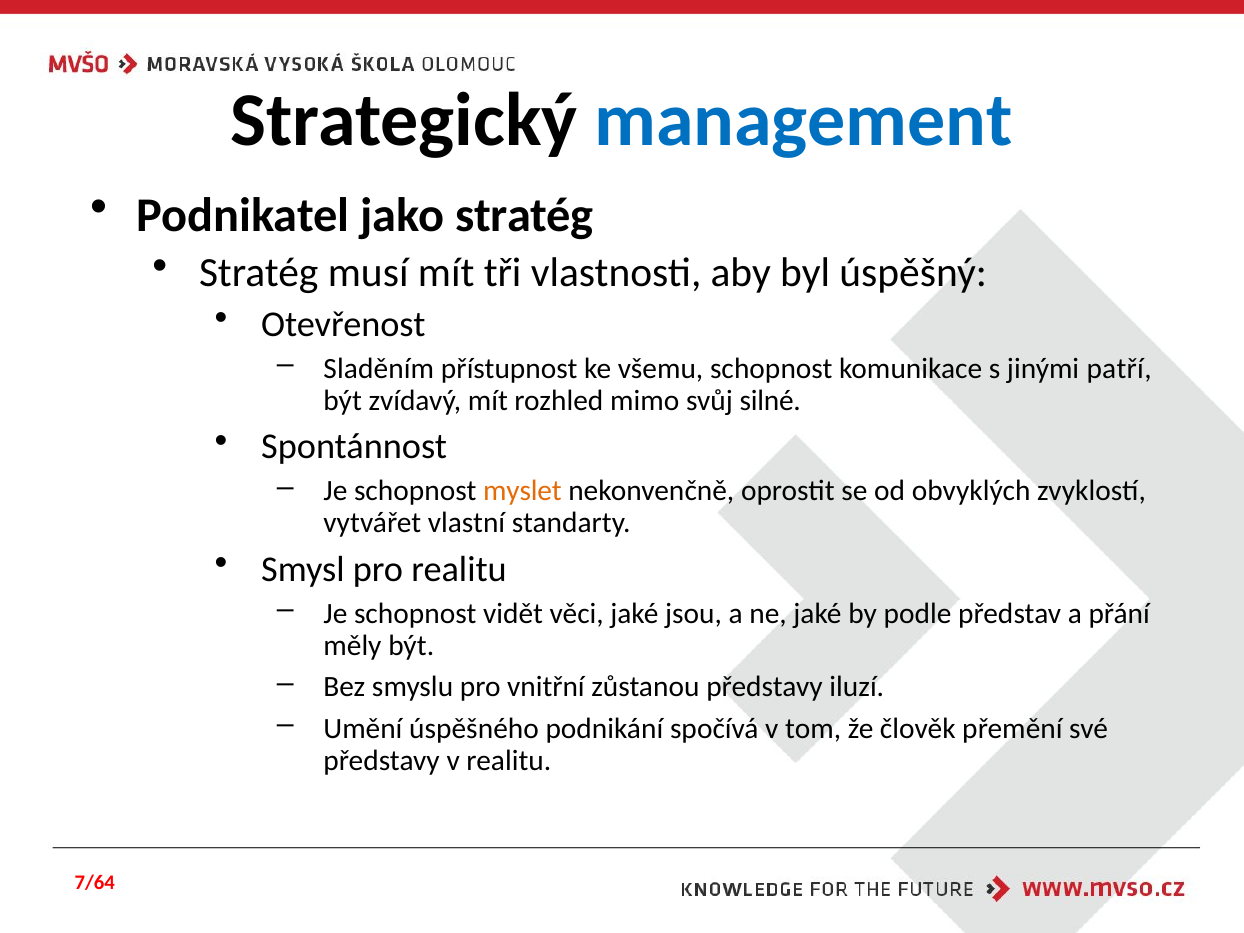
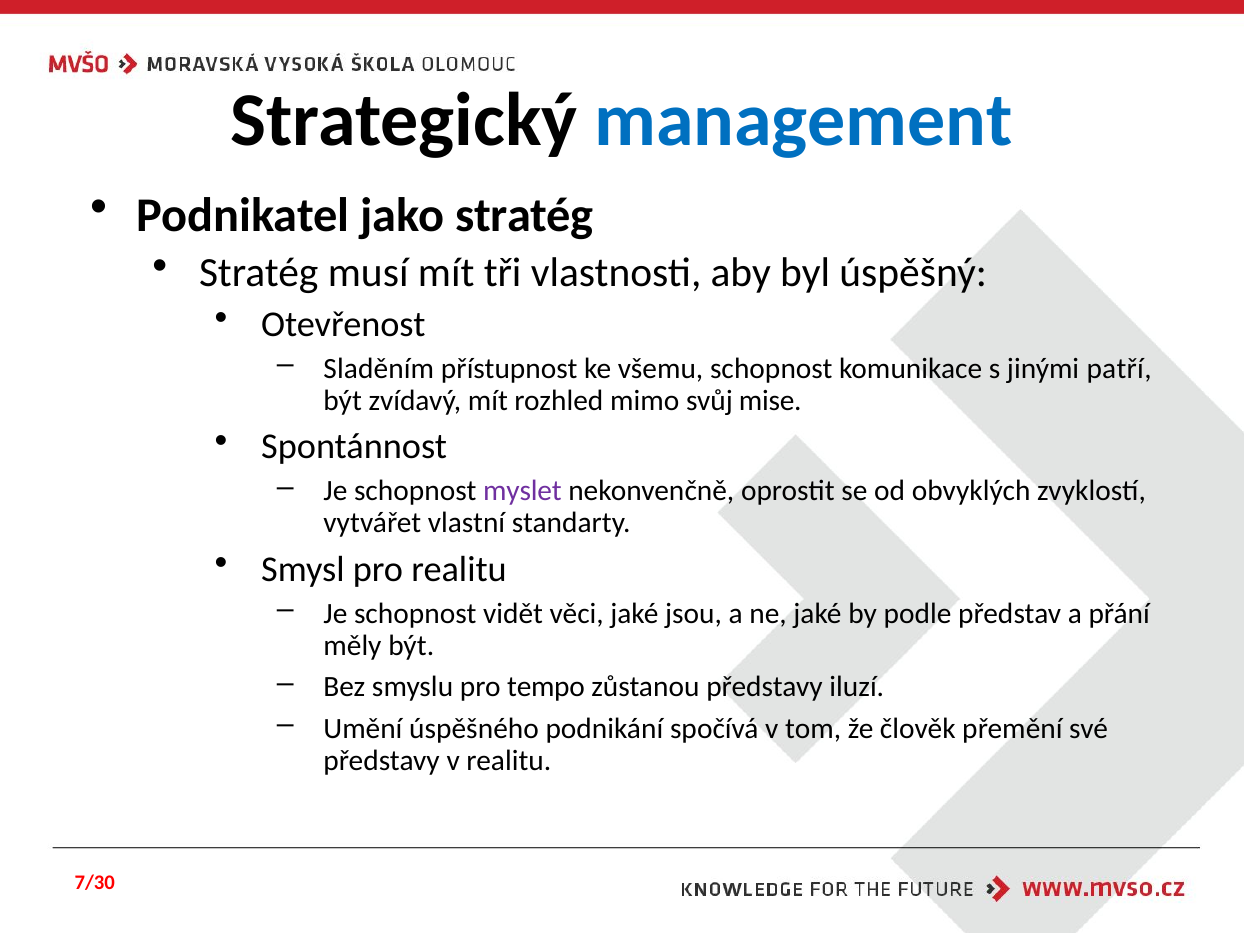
silné: silné -> mise
myslet colour: orange -> purple
vnitřní: vnitřní -> tempo
7/64: 7/64 -> 7/30
